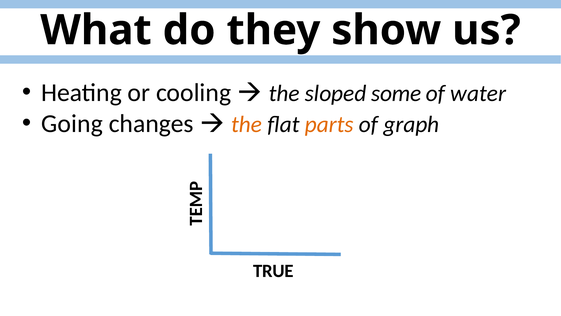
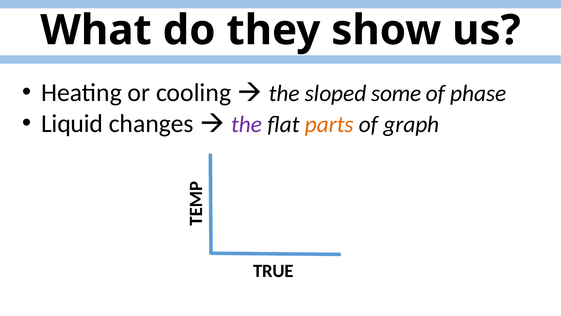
water: water -> phase
Going: Going -> Liquid
the at (247, 124) colour: orange -> purple
